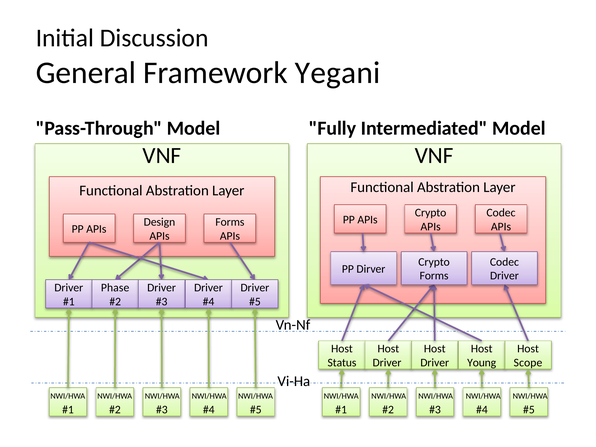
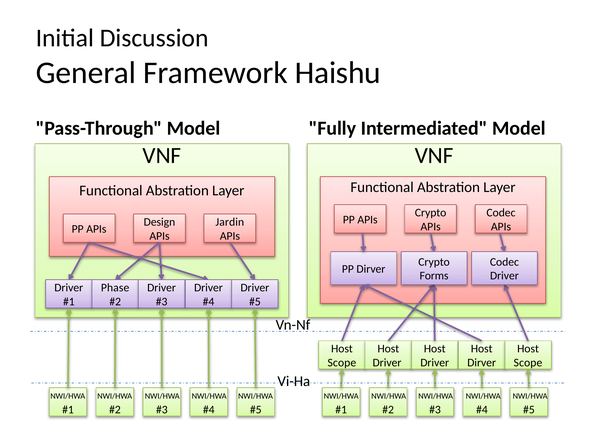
Yegani: Yegani -> Haishu
Forms at (230, 222): Forms -> Jardin
Status at (342, 363): Status -> Scope
Young at (482, 363): Young -> Dirver
